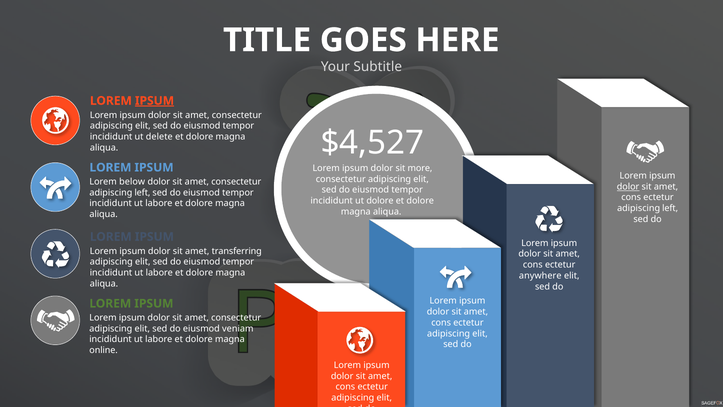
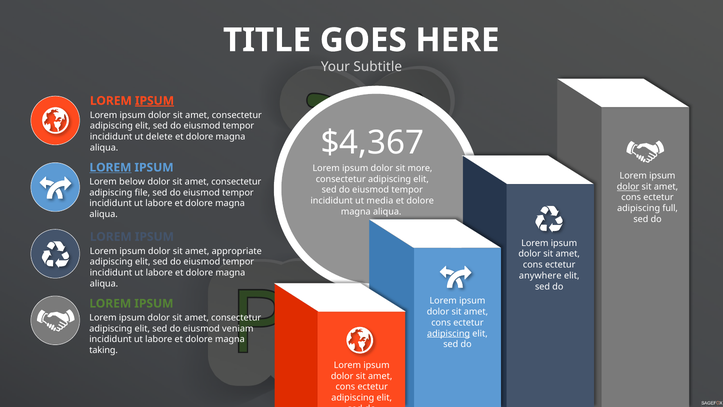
$4,527: $4,527 -> $4,367
LOREM at (110, 167) underline: none -> present
left at (142, 192): left -> file
ut dolore: dolore -> media
left at (670, 208): left -> full
transferring: transferring -> appropriate
adipiscing at (449, 333) underline: none -> present
online: online -> taking
